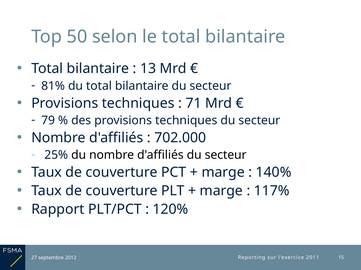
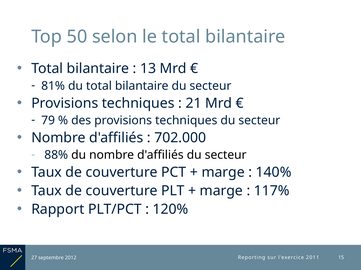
71: 71 -> 21
25%: 25% -> 88%
